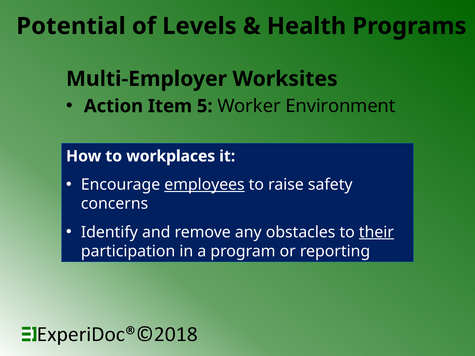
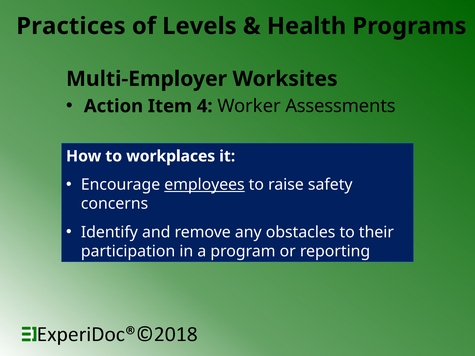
Potential: Potential -> Practices
5: 5 -> 4
Environment: Environment -> Assessments
their underline: present -> none
